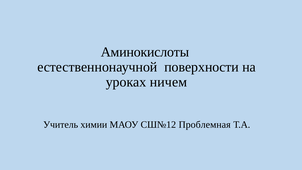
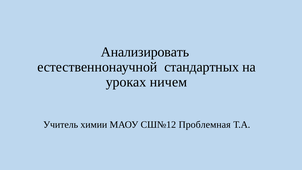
Аминокислоты: Аминокислоты -> Анализировать
поверхности: поверхности -> стандартных
